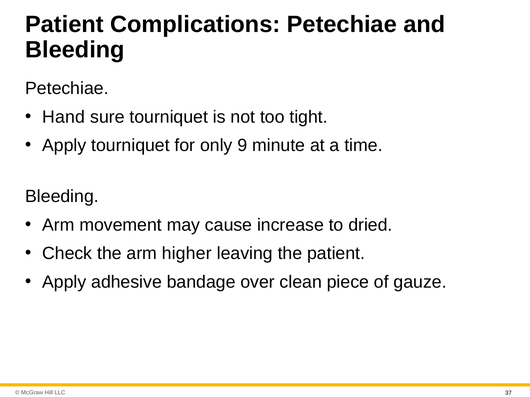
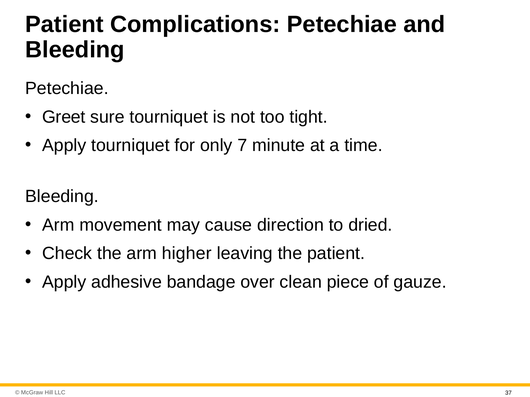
Hand: Hand -> Greet
9: 9 -> 7
increase: increase -> direction
